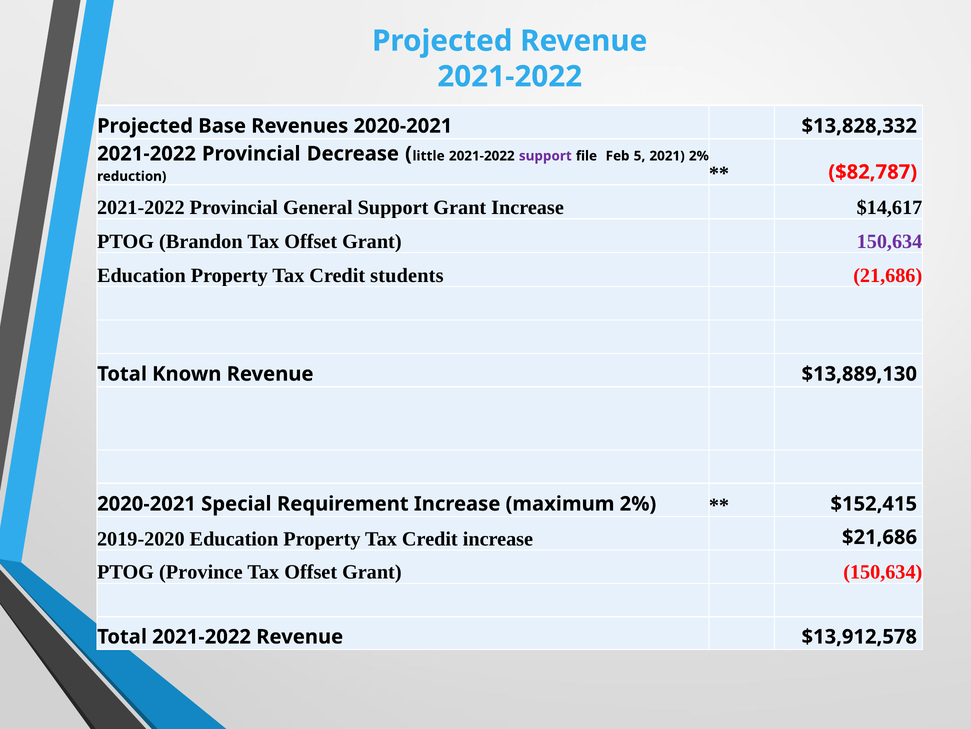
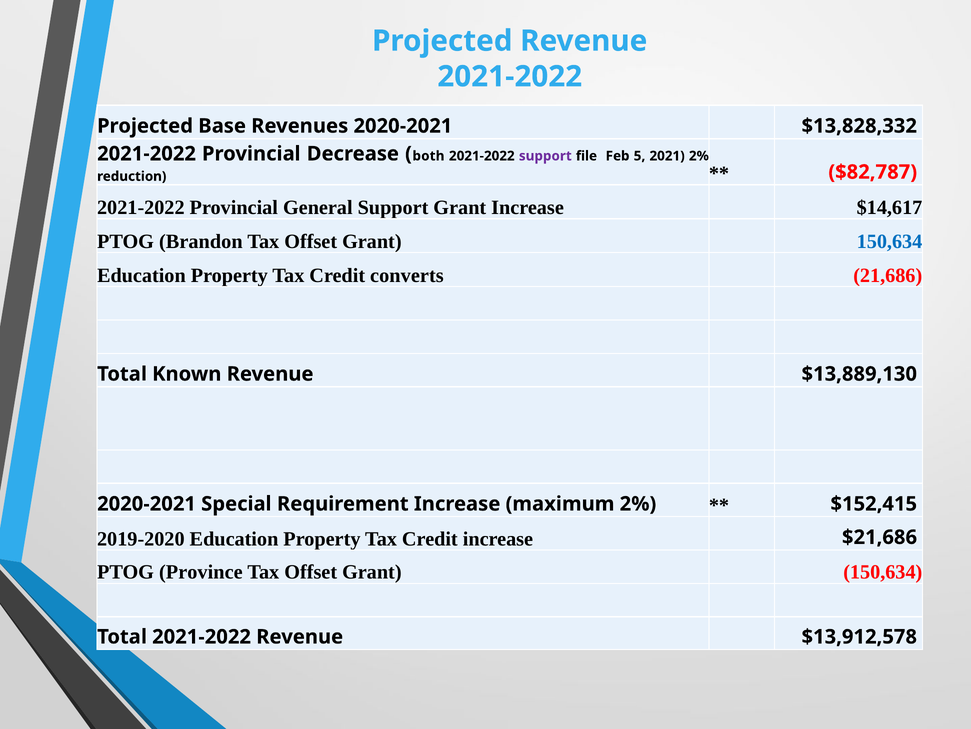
little: little -> both
150,634 at (889, 241) colour: purple -> blue
students: students -> converts
